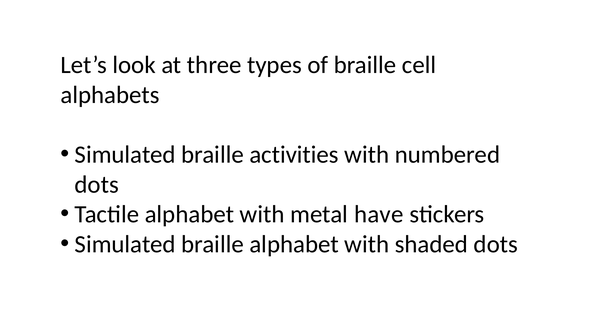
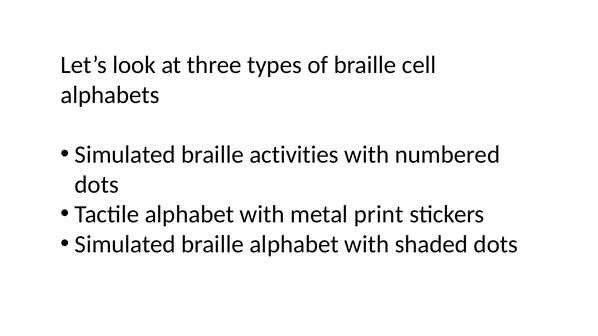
have: have -> print
